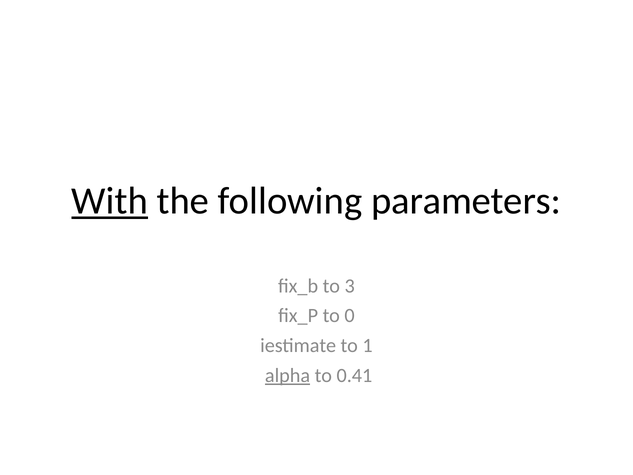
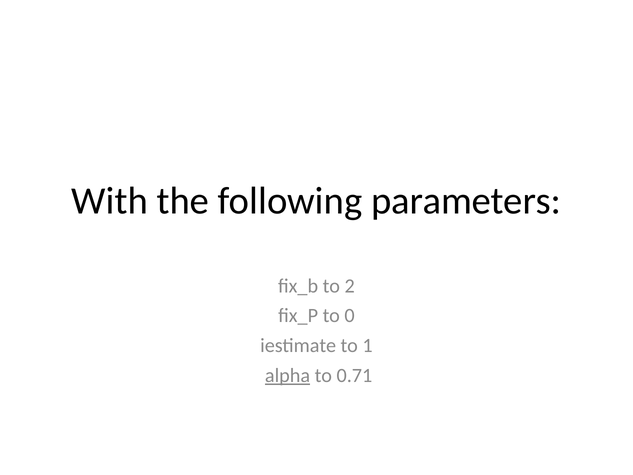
With underline: present -> none
3: 3 -> 2
0.41: 0.41 -> 0.71
